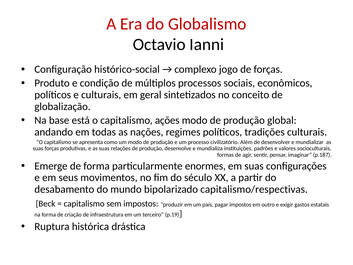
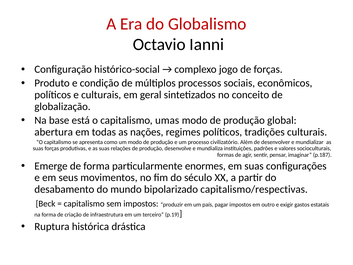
ações: ações -> umas
andando: andando -> abertura
